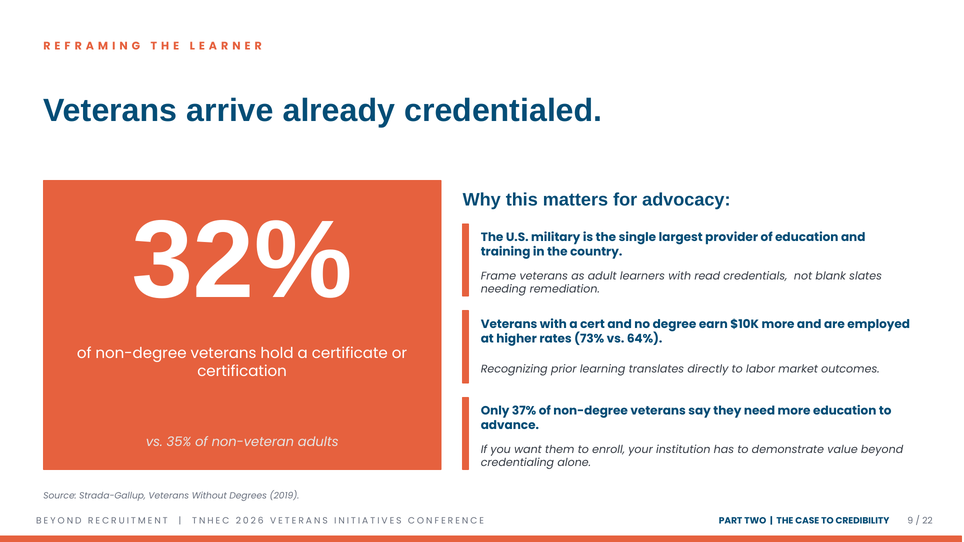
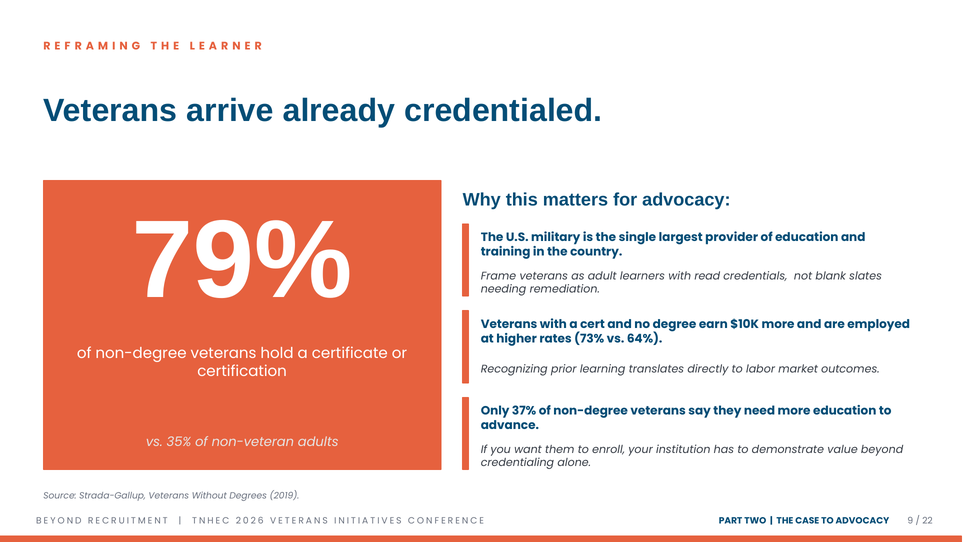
32%: 32% -> 79%
TO CREDIBILITY: CREDIBILITY -> ADVOCACY
